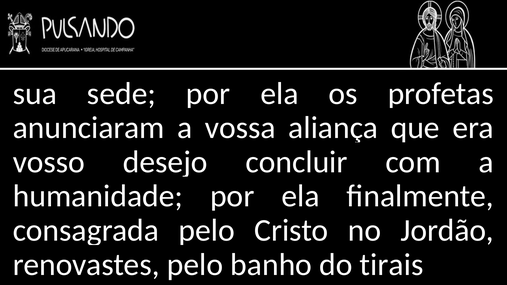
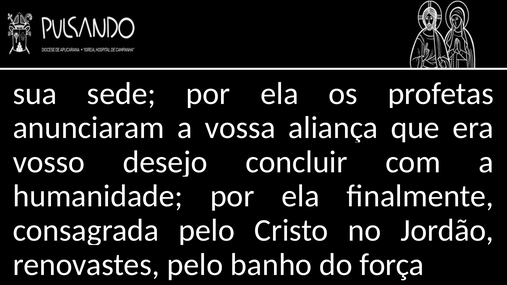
tirais: tirais -> força
